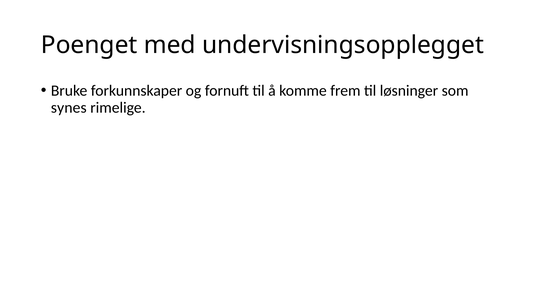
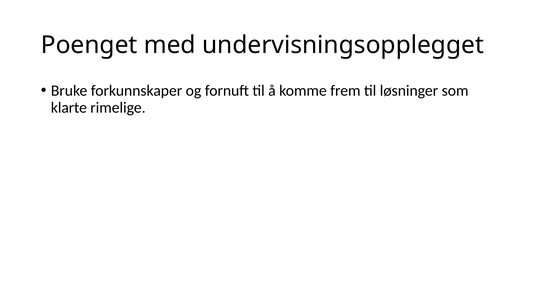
synes: synes -> klarte
